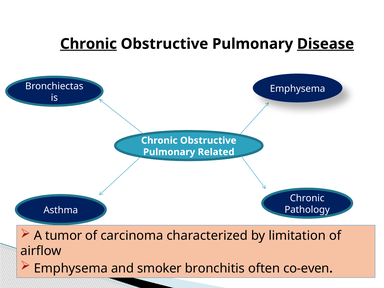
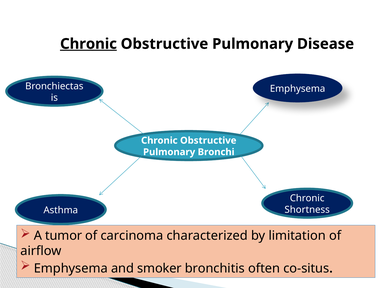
Disease underline: present -> none
Related: Related -> Bronchi
Pathology: Pathology -> Shortness
co-even: co-even -> co-situs
